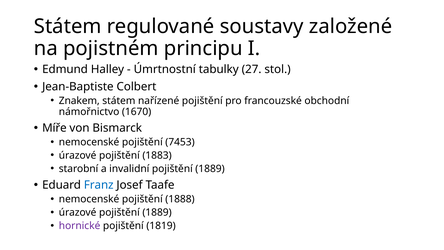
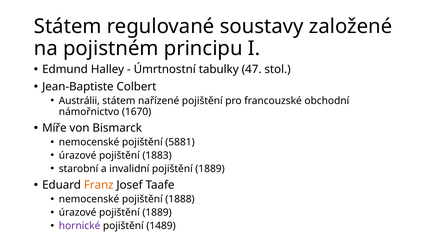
27: 27 -> 47
Znakem: Znakem -> Austrálii
7453: 7453 -> 5881
Franz colour: blue -> orange
1819: 1819 -> 1489
